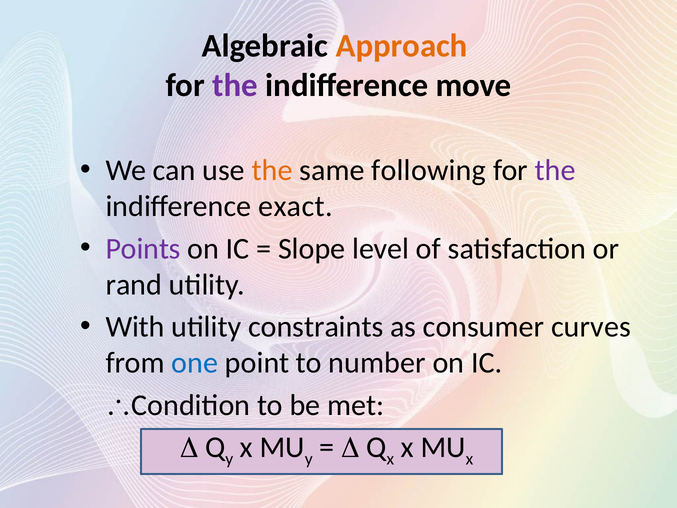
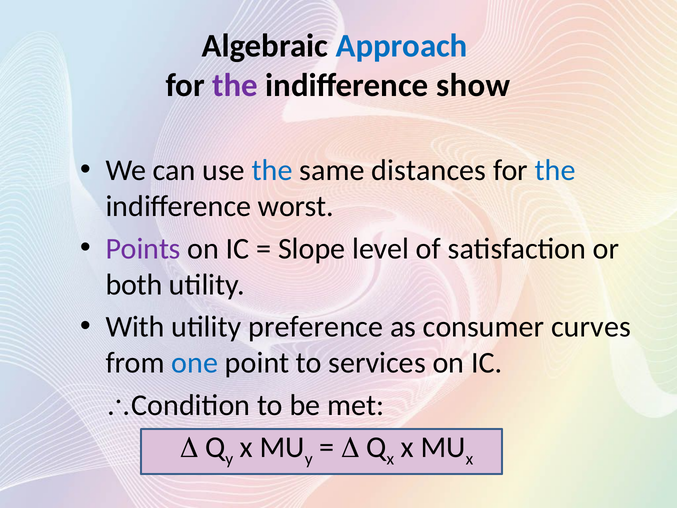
Approach colour: orange -> blue
move: move -> show
the at (272, 170) colour: orange -> blue
following: following -> distances
the at (555, 170) colour: purple -> blue
exact: exact -> worst
rand: rand -> both
constraints: constraints -> preference
number: number -> services
